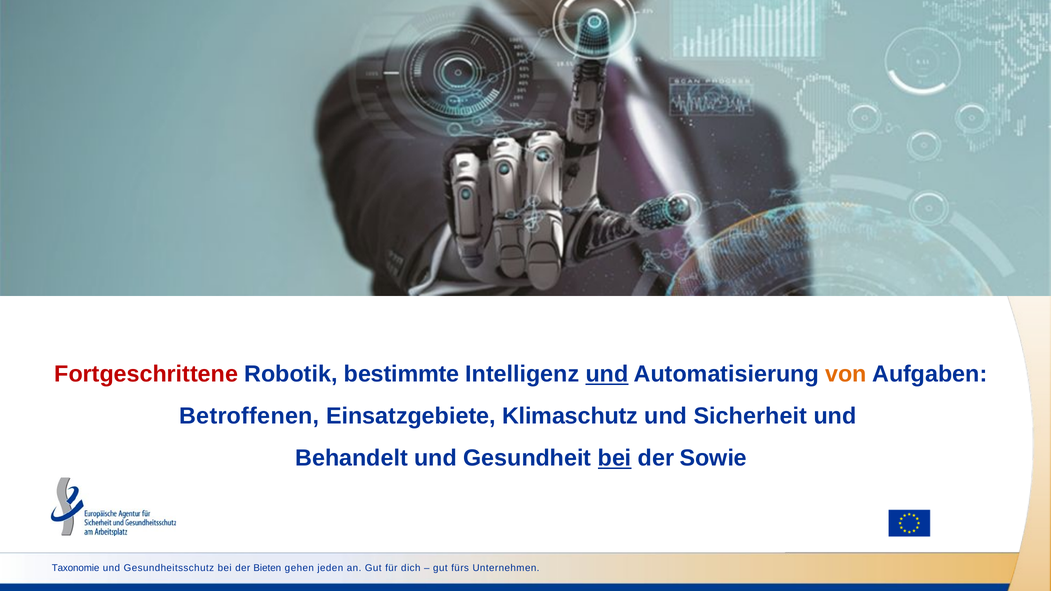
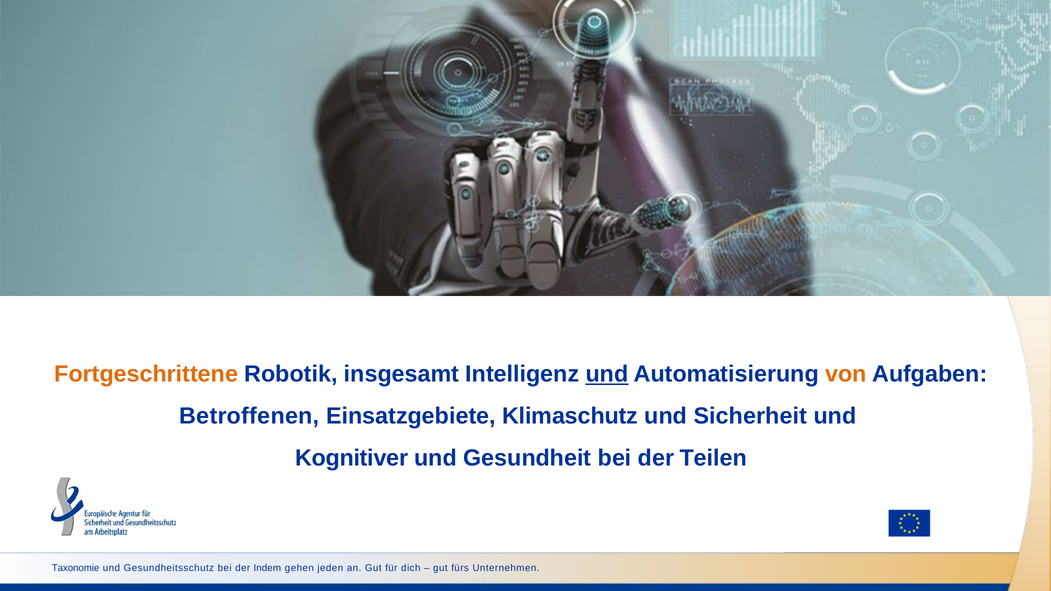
Fortgeschrittene colour: red -> orange
bestimmte: bestimmte -> insgesamt
Behandelt: Behandelt -> Kognitiver
bei at (615, 458) underline: present -> none
Sowie: Sowie -> Teilen
Bieten: Bieten -> Indem
